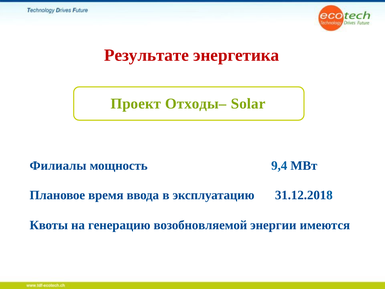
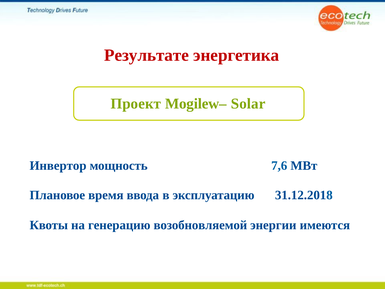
Отходы–: Отходы– -> Mogilew–
Филиалы: Филиалы -> Инвертор
9,4: 9,4 -> 7,6
